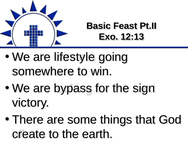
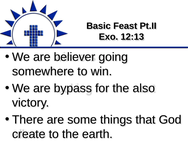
lifestyle: lifestyle -> believer
sign: sign -> also
